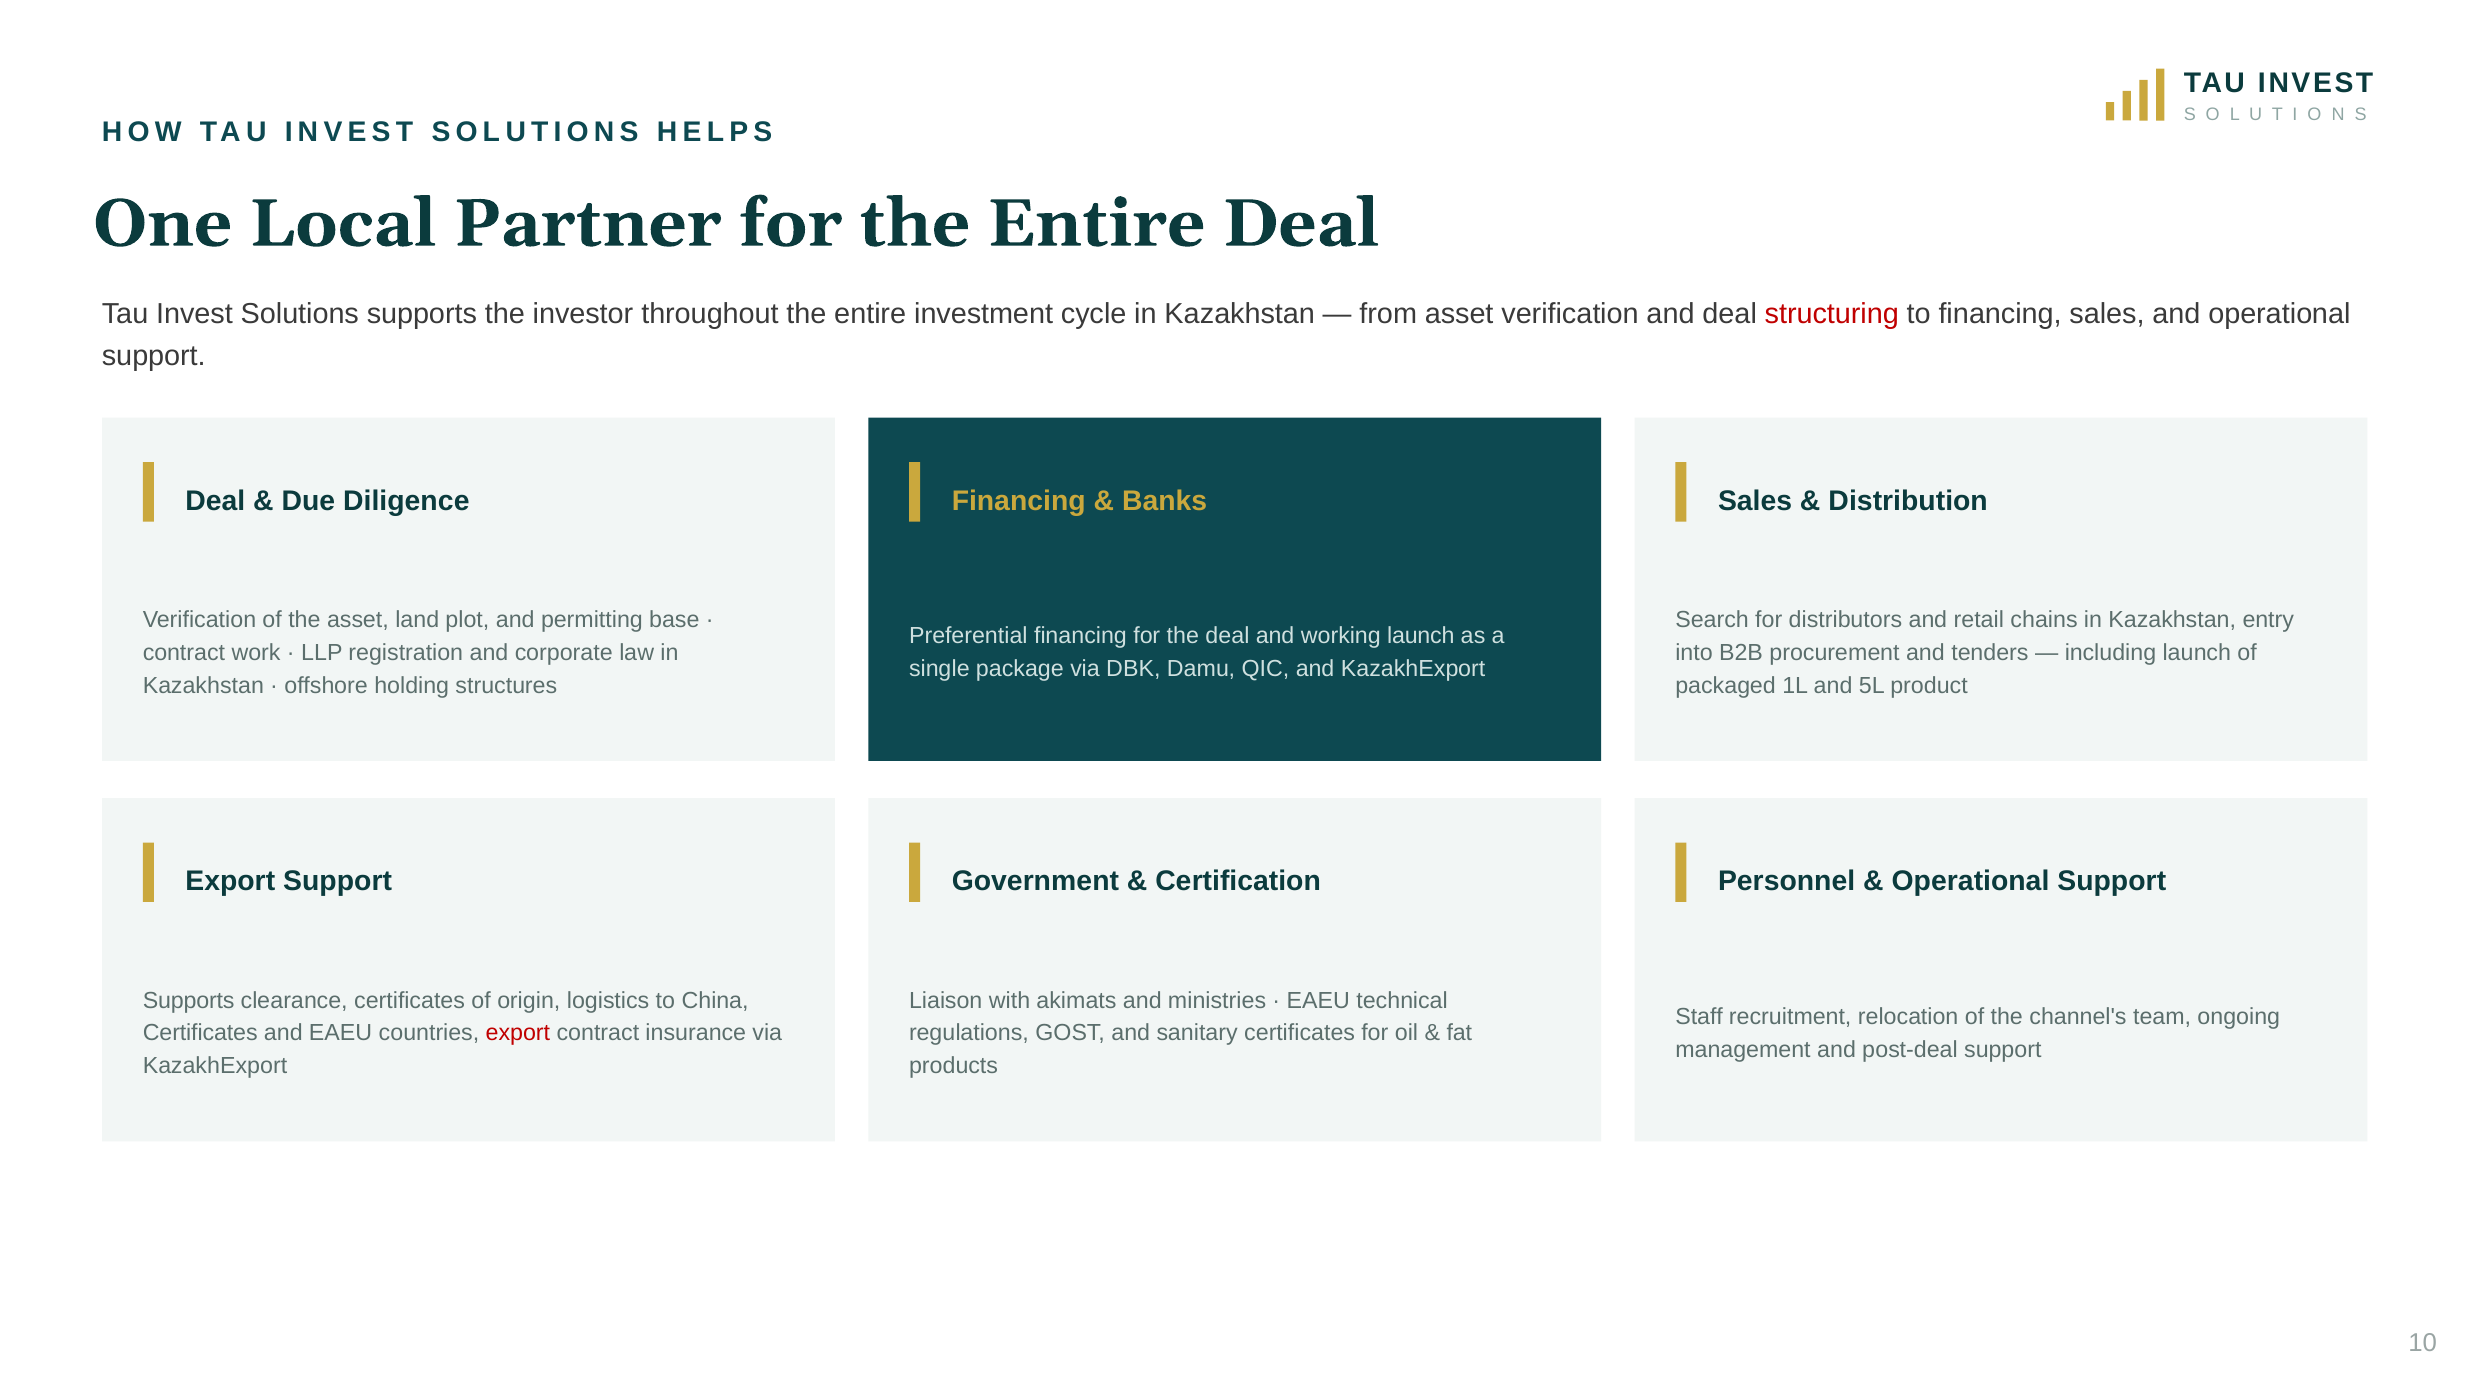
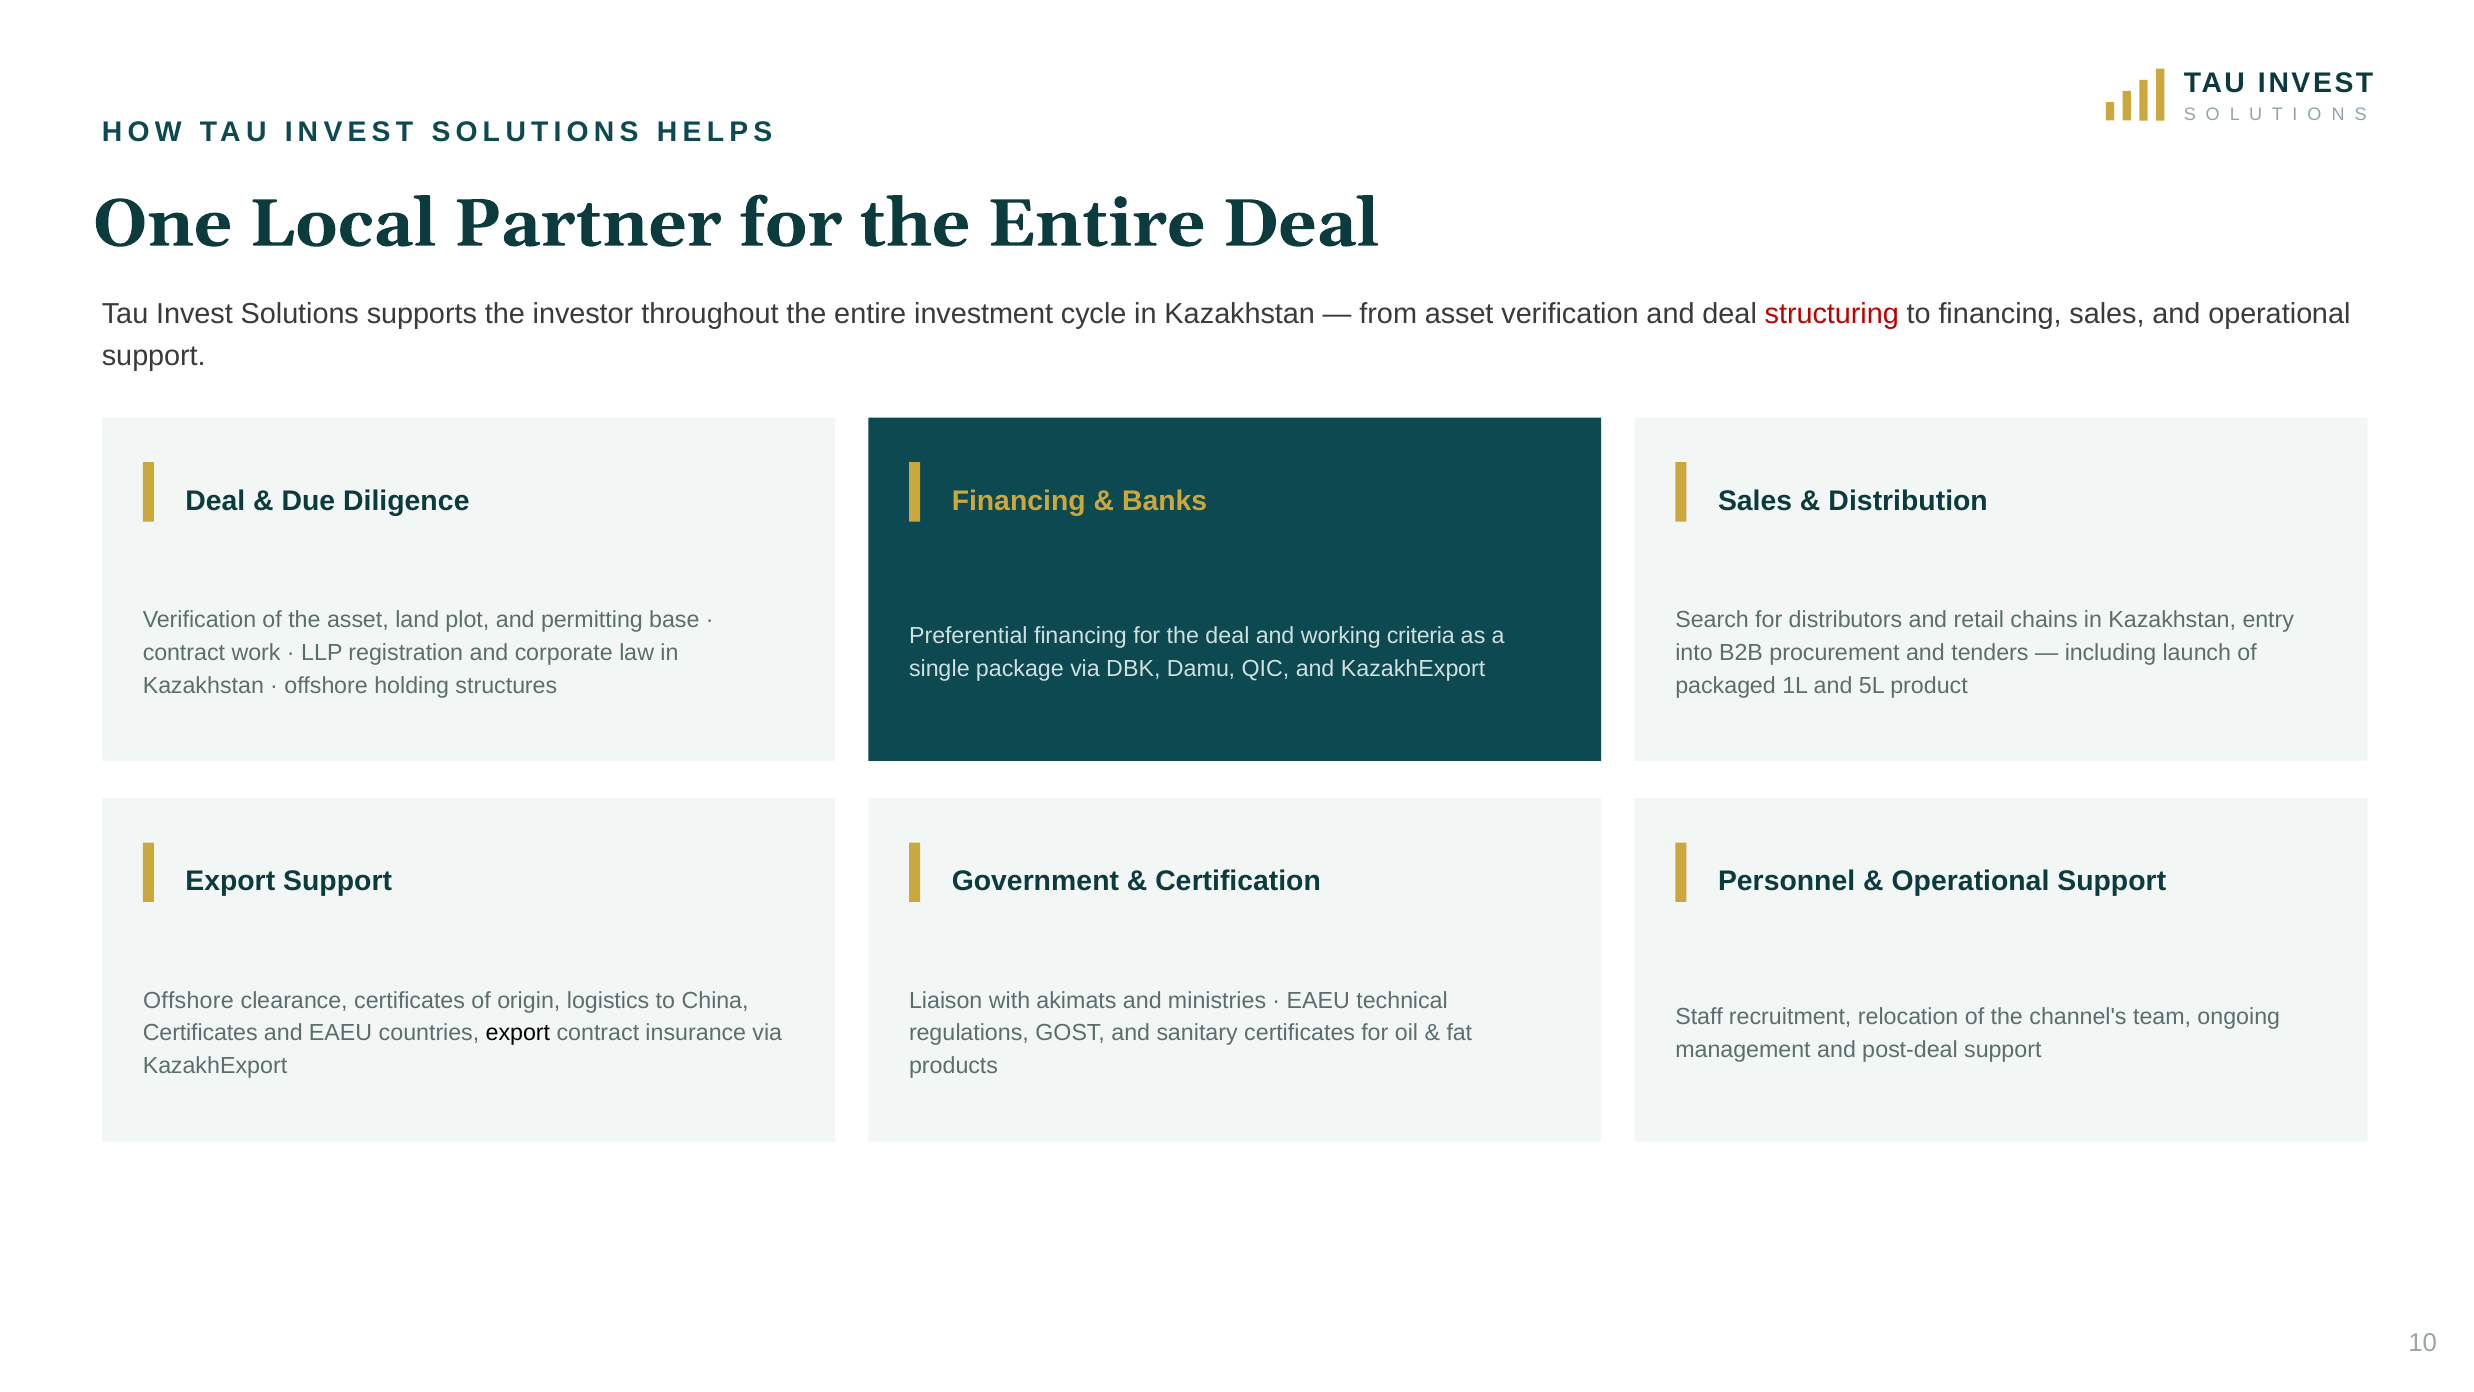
working launch: launch -> criteria
Supports at (189, 1000): Supports -> Offshore
export at (518, 1033) colour: red -> black
